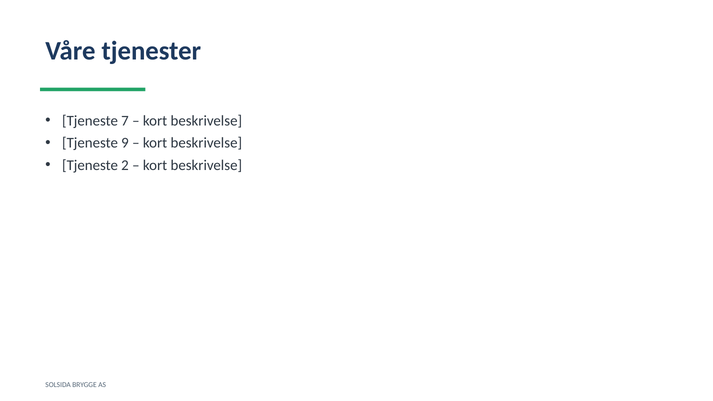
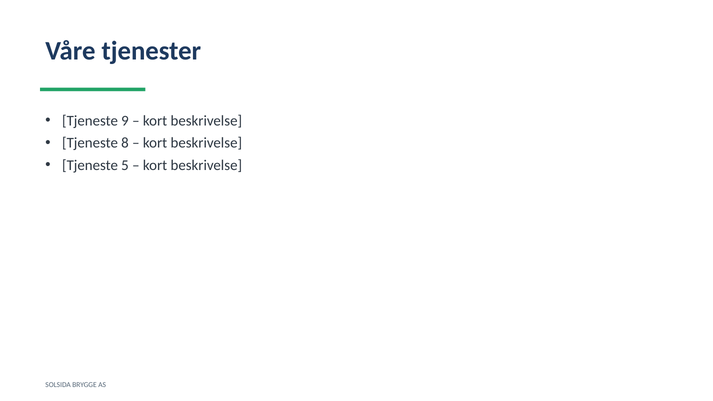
7: 7 -> 9
9: 9 -> 8
2: 2 -> 5
